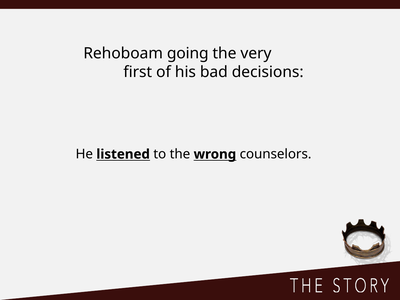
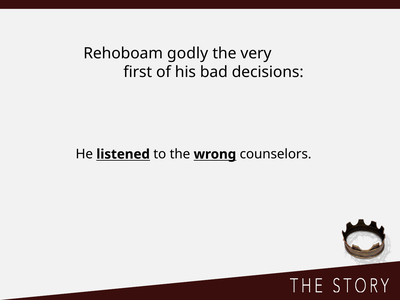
going: going -> godly
